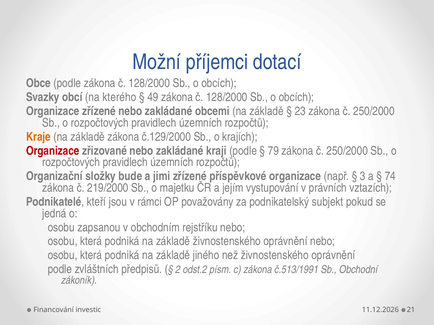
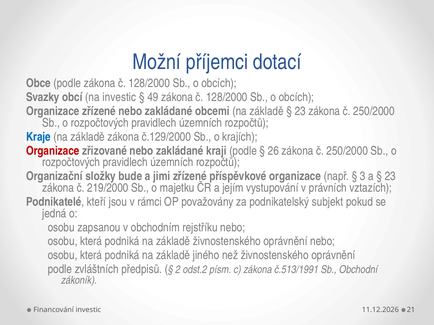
na kterého: kterého -> investic
Kraje colour: orange -> blue
79: 79 -> 26
74 at (390, 177): 74 -> 23
